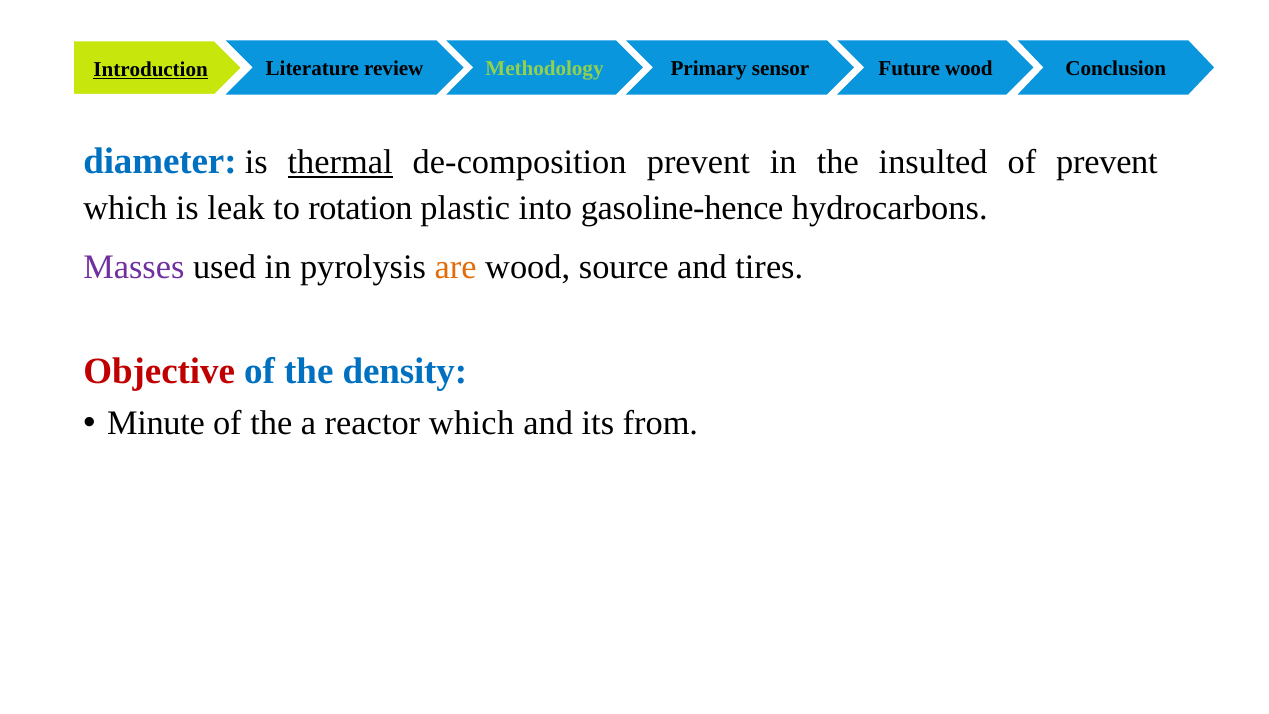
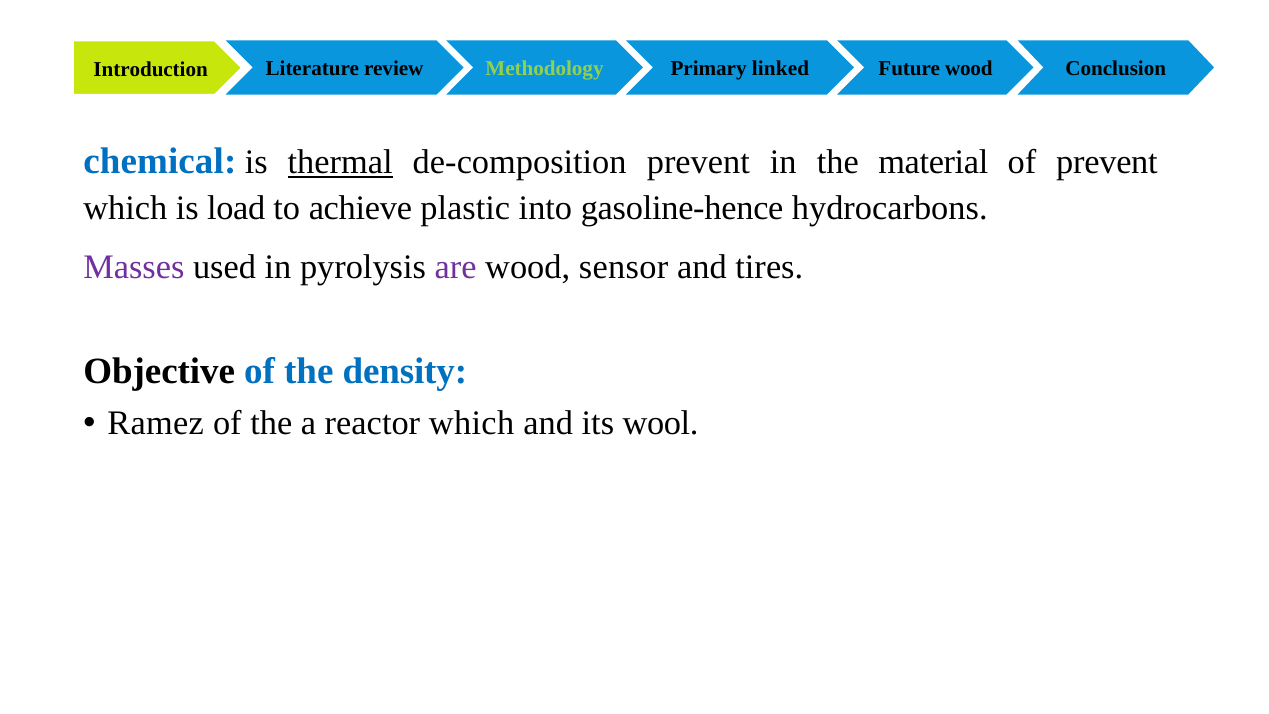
sensor: sensor -> linked
Introduction underline: present -> none
diameter: diameter -> chemical
insulted: insulted -> material
leak: leak -> load
rotation: rotation -> achieve
are colour: orange -> purple
source: source -> sensor
Objective colour: red -> black
Minute: Minute -> Ramez
from: from -> wool
